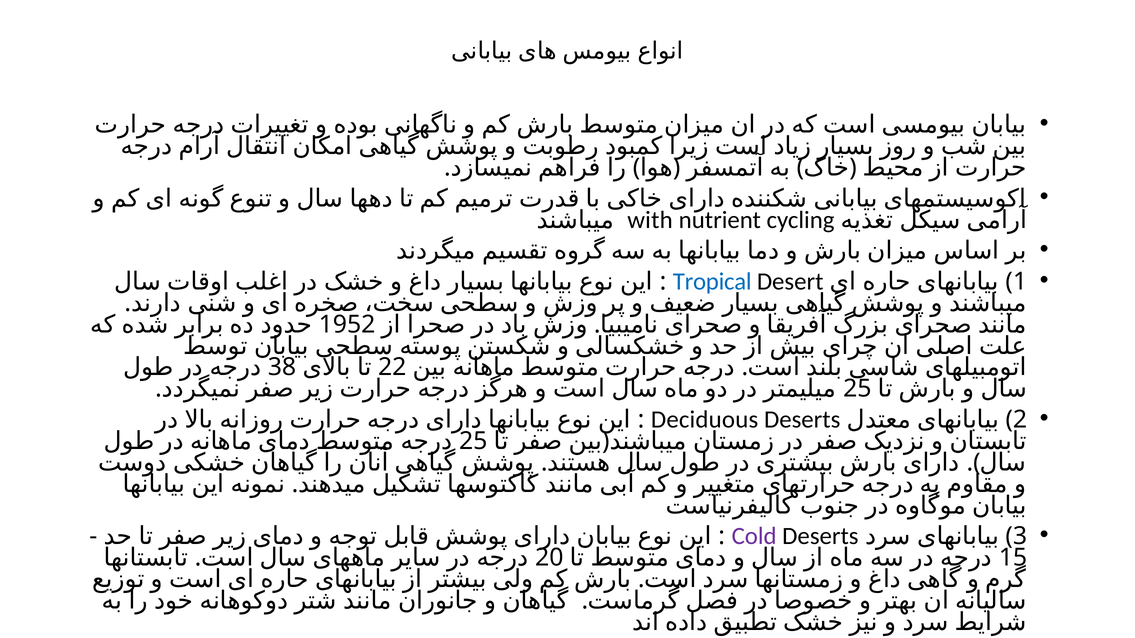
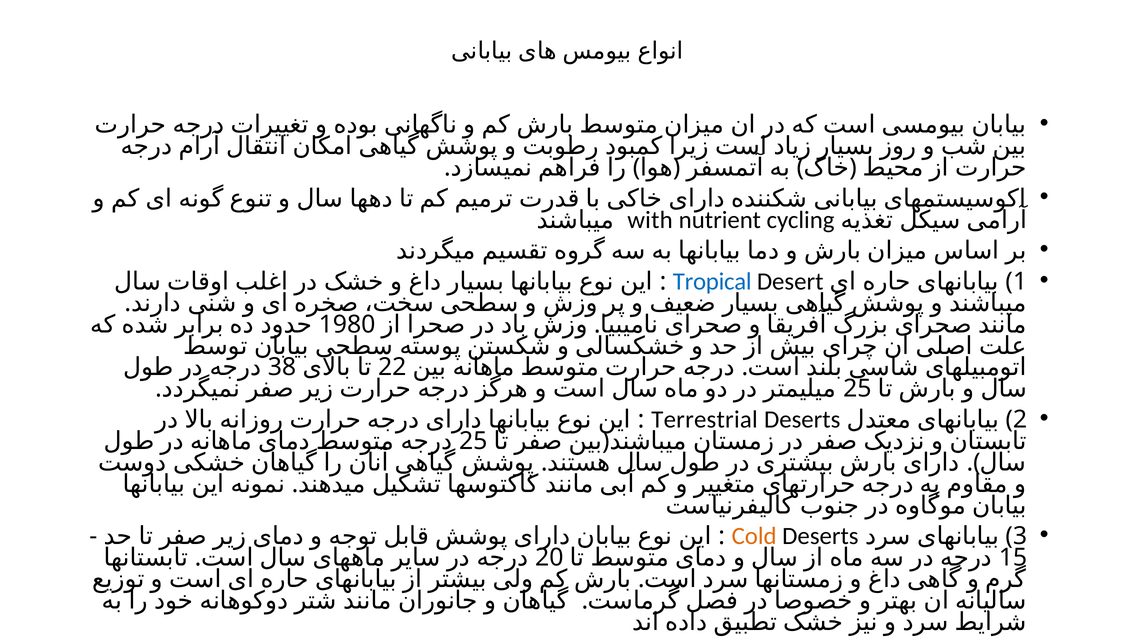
1952: 1952 -> 1980
Deciduous: Deciduous -> Terrestrial
Cold colour: purple -> orange
